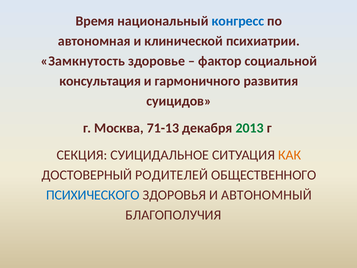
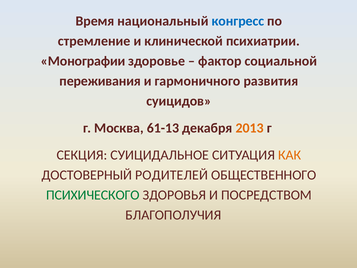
автономная: автономная -> стремление
Замкнутость: Замкнутость -> Монографии
консультация: консультация -> переживания
71-13: 71-13 -> 61-13
2013 colour: green -> orange
ПСИХИЧЕСКОГО colour: blue -> green
АВТОНОМНЫЙ: АВТОНОМНЫЙ -> ПОСРЕДСТВОМ
